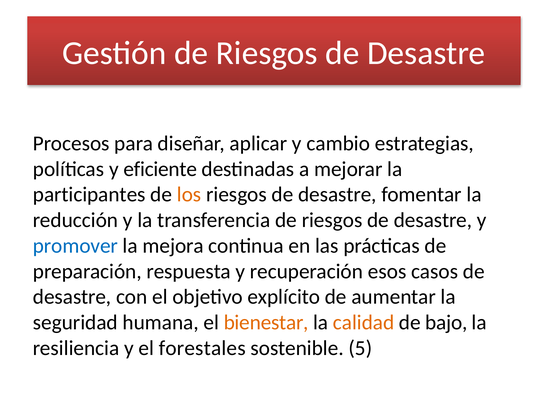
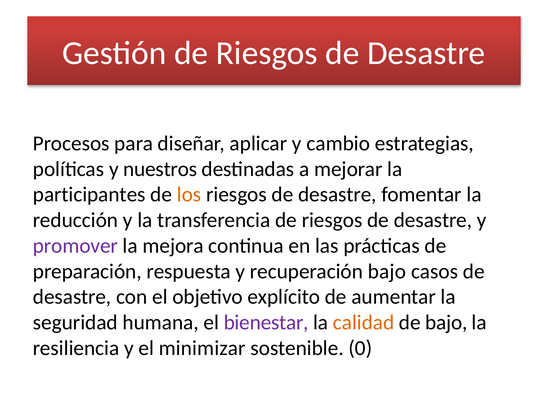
eficiente: eficiente -> nuestros
promover colour: blue -> purple
recuperación esos: esos -> bajo
bienestar colour: orange -> purple
forestales: forestales -> minimizar
5: 5 -> 0
